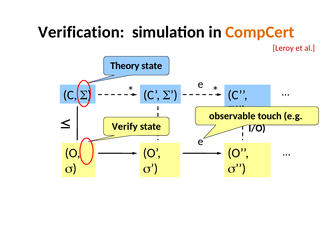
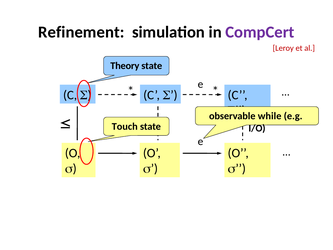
Verification: Verification -> Refinement
CompCert colour: orange -> purple
touch: touch -> while
Verify: Verify -> Touch
